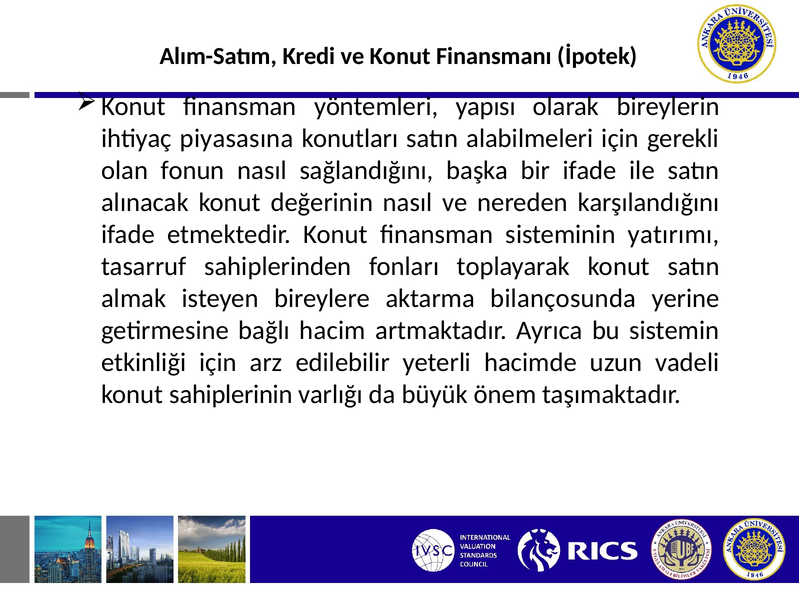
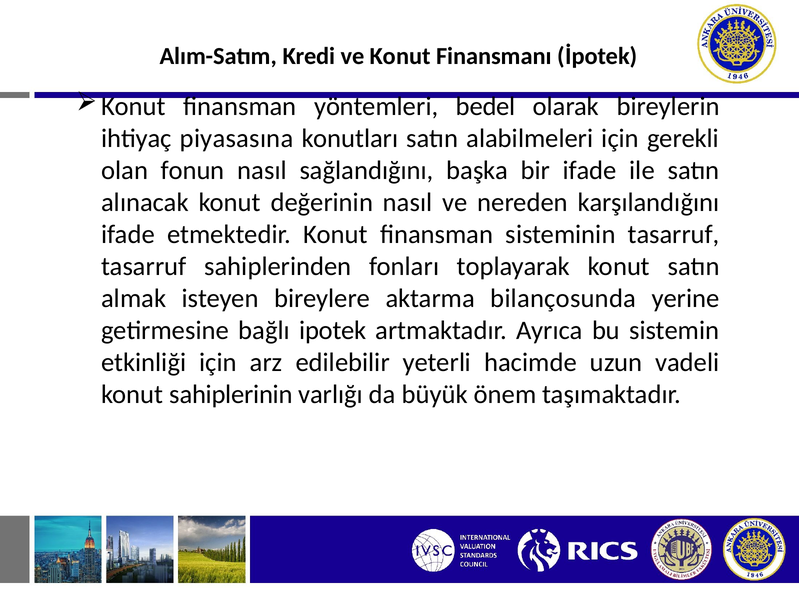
yapısı: yapısı -> bedel
sisteminin yatırımı: yatırımı -> tasarruf
hacim: hacim -> ipotek
